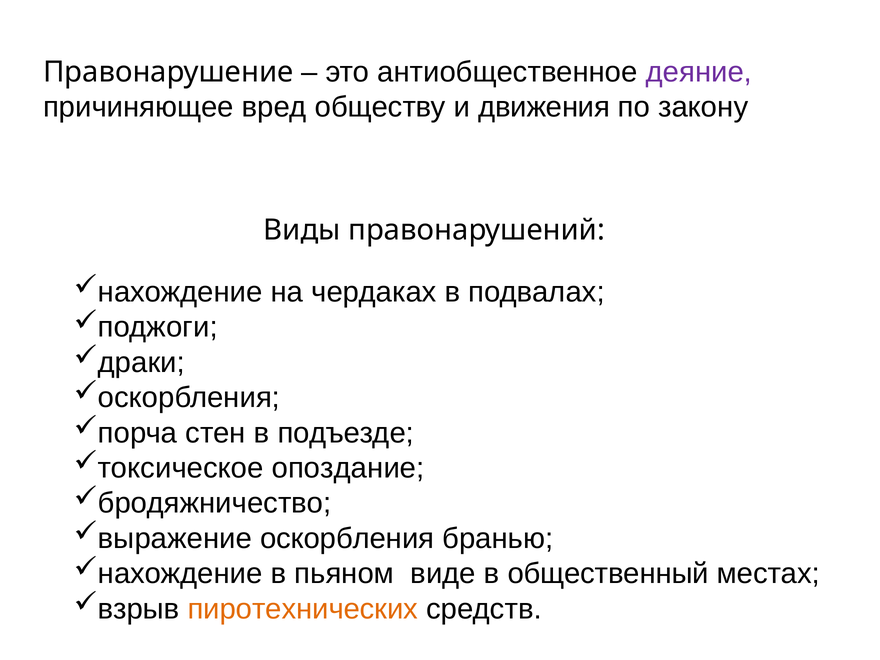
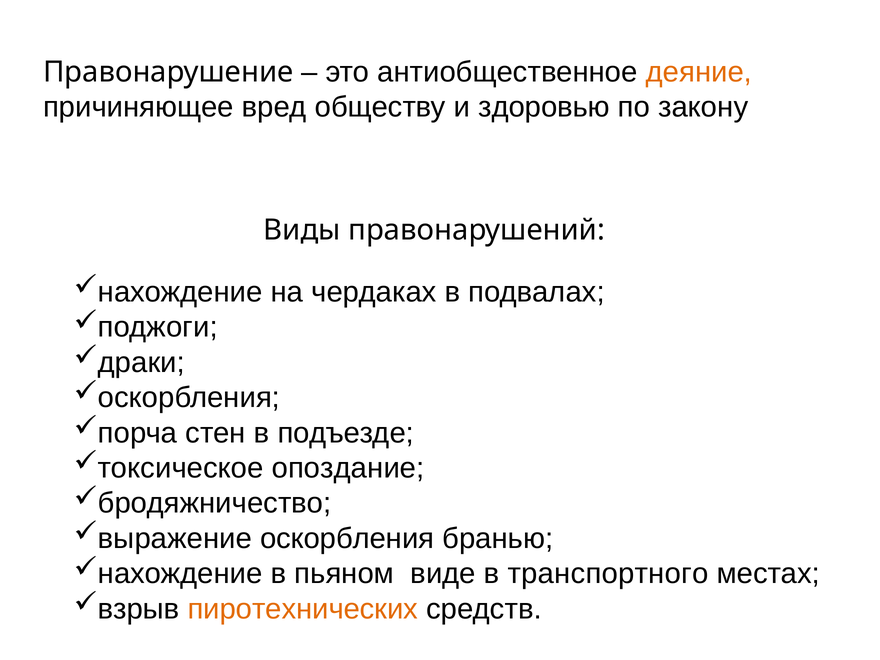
деяние colour: purple -> orange
движения: движения -> здоровью
общественный: общественный -> транспортного
